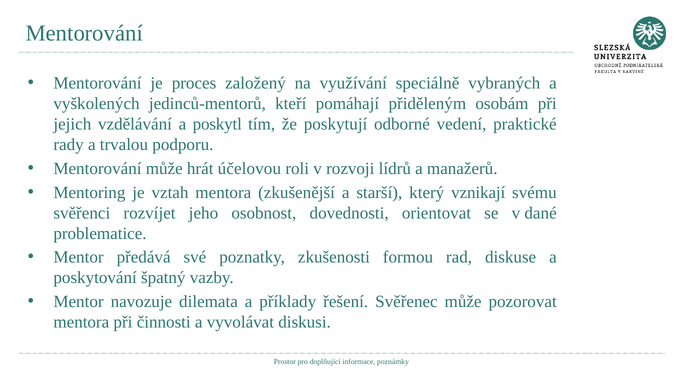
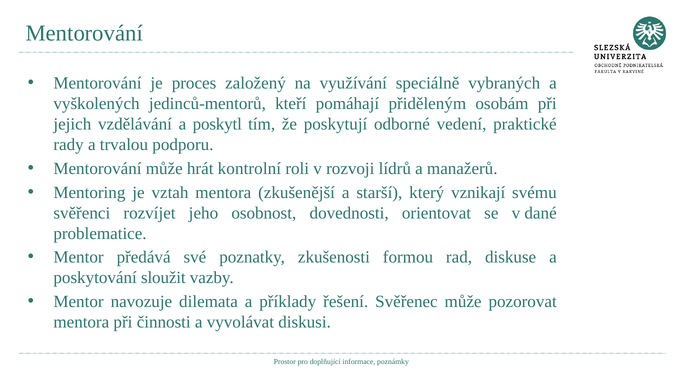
účelovou: účelovou -> kontrolní
špatný: špatný -> sloužit
